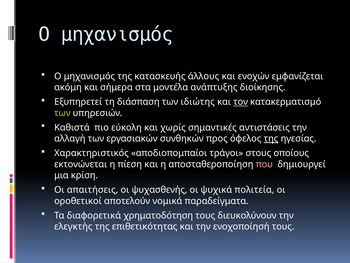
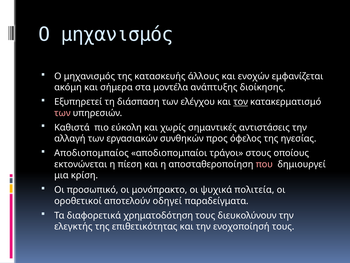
ιδιώτης: ιδιώτης -> ελέγχου
των at (62, 113) colour: light green -> pink
της at (271, 138) underline: present -> none
Χαρακτηριστικός: Χαρακτηριστικός -> Αποδιοπομπαίος
απαιτήσεις: απαιτήσεις -> προσωπικό
ψυχασθενής: ψυχασθενής -> μονόπρακτο
νομικά: νομικά -> οδηγεί
